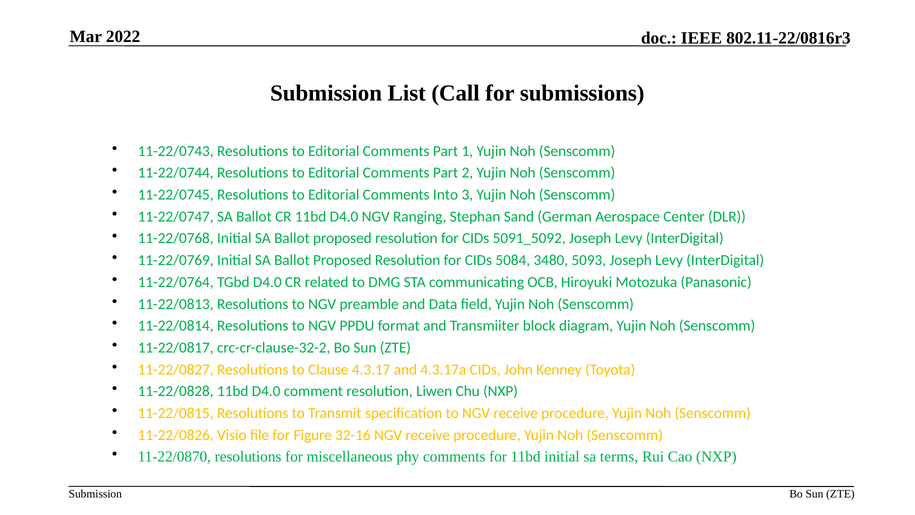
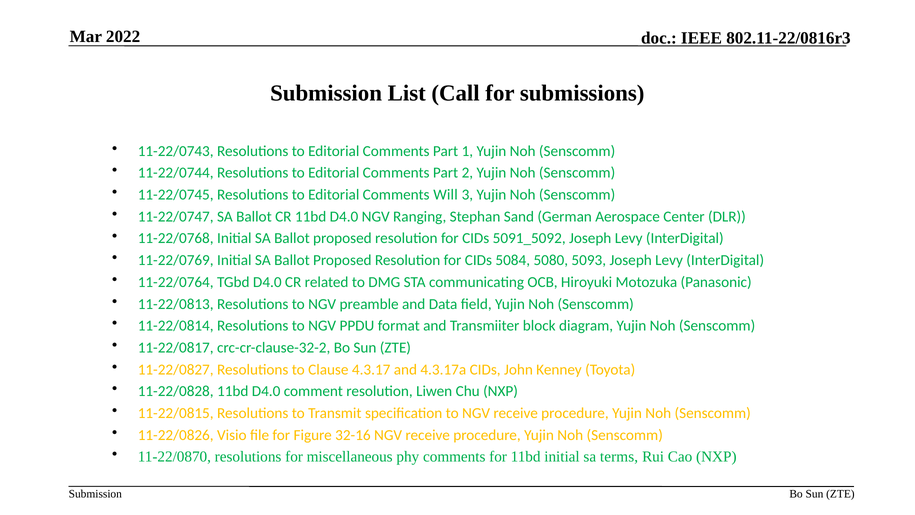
Into: Into -> Will
3480: 3480 -> 5080
